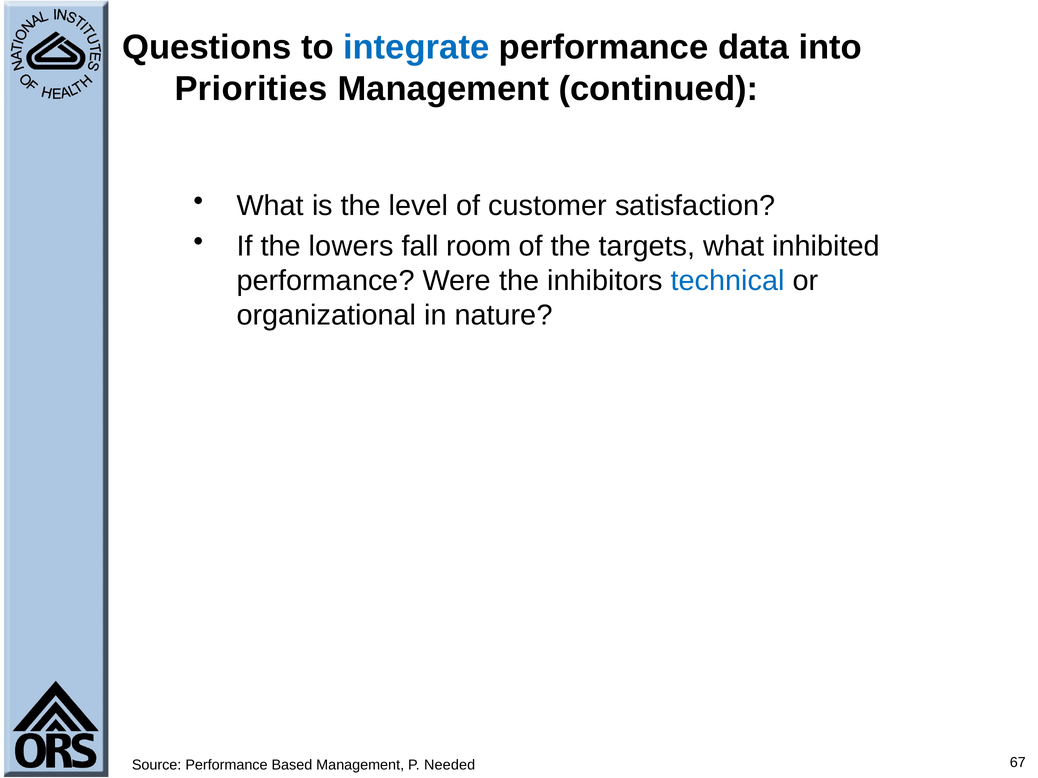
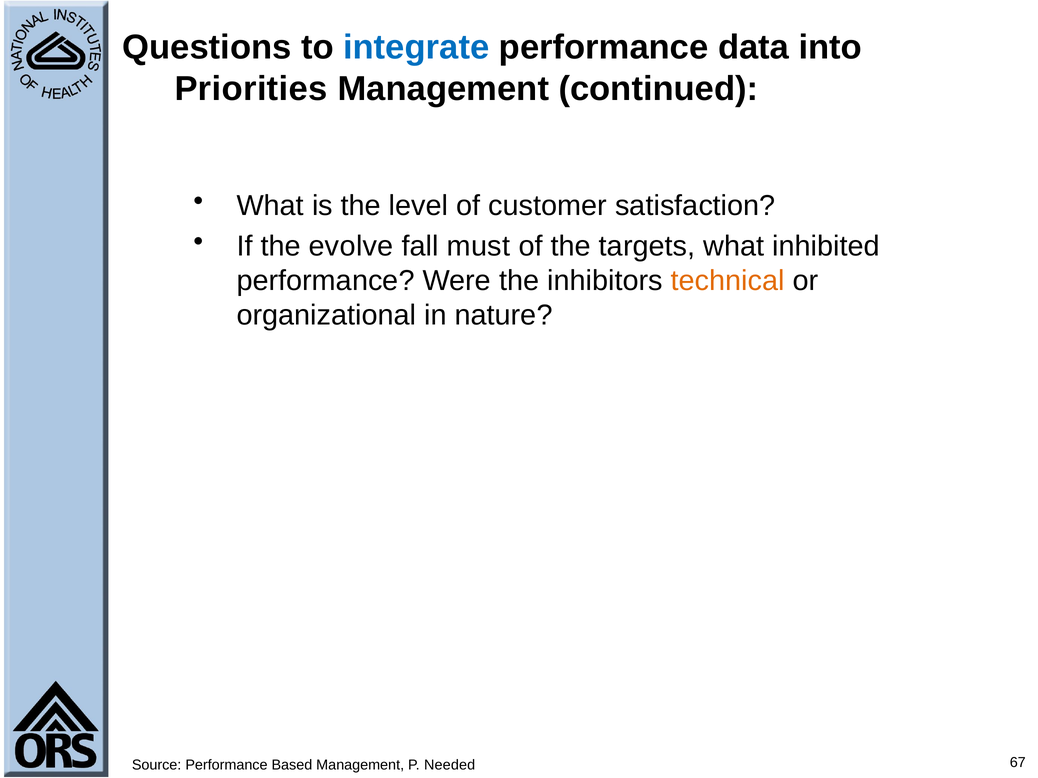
lowers: lowers -> evolve
room: room -> must
technical colour: blue -> orange
